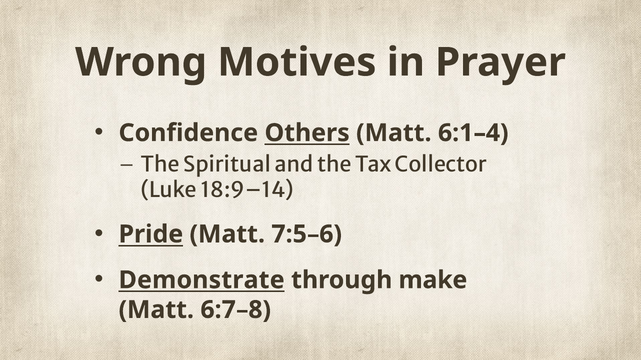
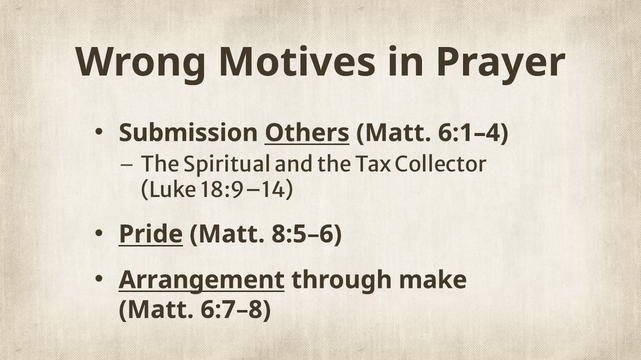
Confidence: Confidence -> Submission
7:5–6: 7:5–6 -> 8:5–6
Demonstrate: Demonstrate -> Arrangement
